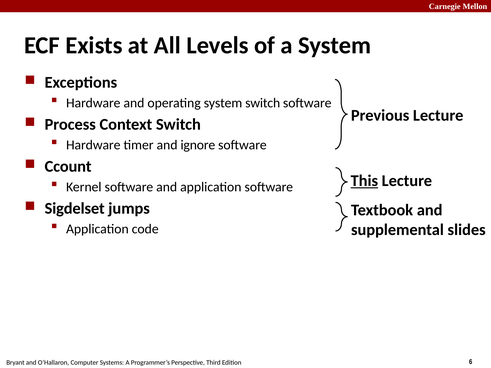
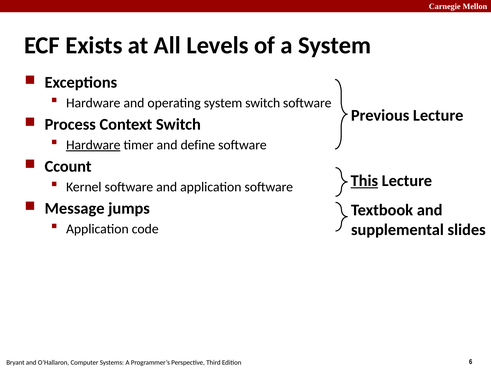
Hardware at (93, 145) underline: none -> present
ignore: ignore -> define
Sigdelset: Sigdelset -> Message
